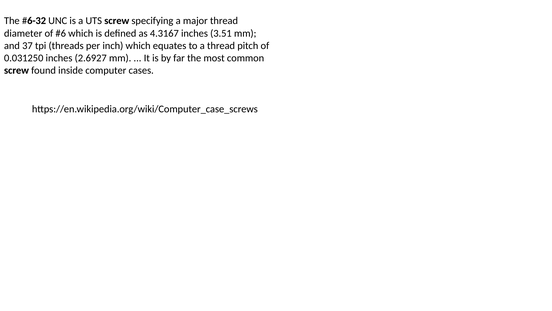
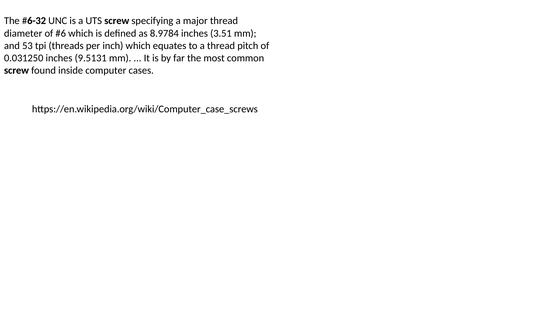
4.3167: 4.3167 -> 8.9784
37: 37 -> 53
2.6927: 2.6927 -> 9.5131
